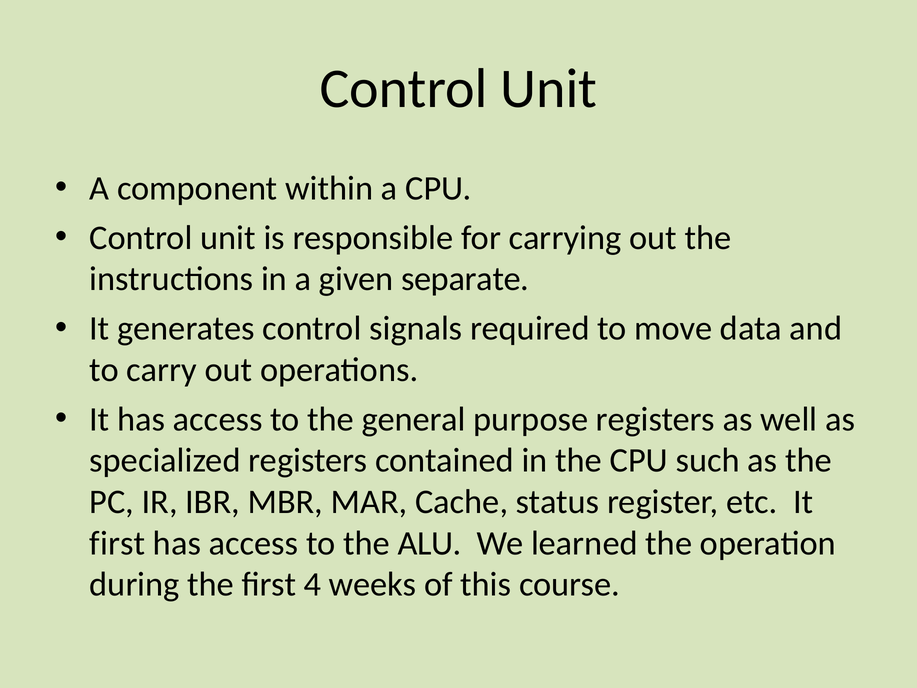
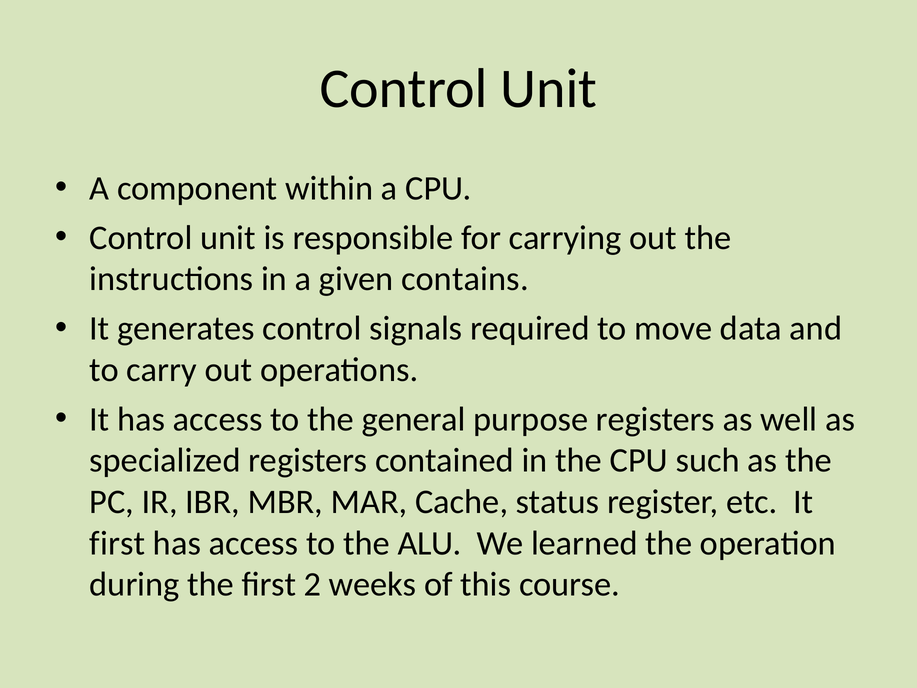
separate: separate -> contains
4: 4 -> 2
